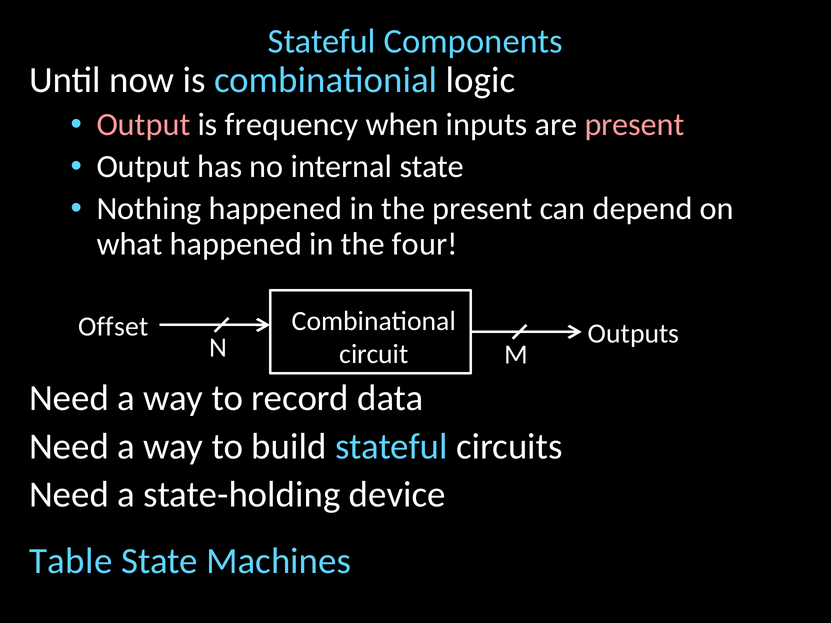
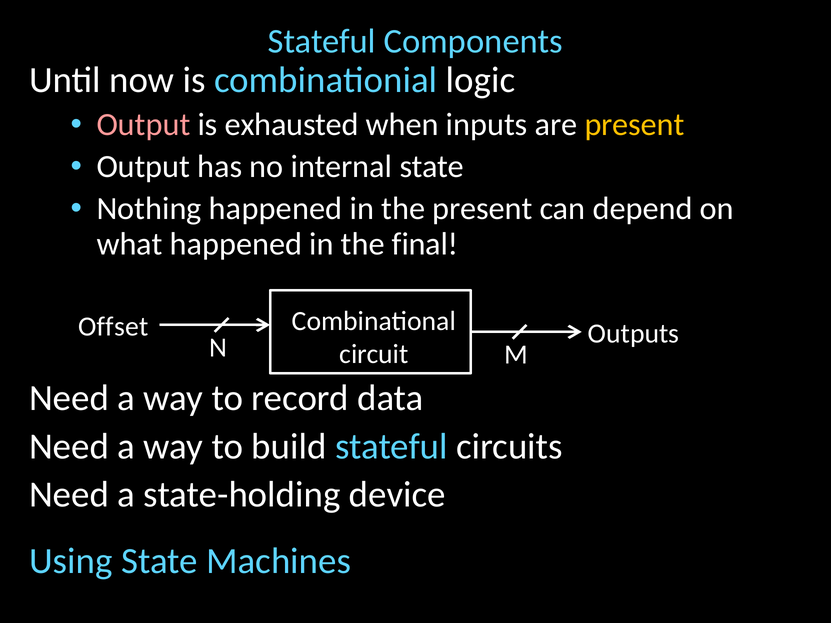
frequency: frequency -> exhausted
present at (635, 125) colour: pink -> yellow
four: four -> final
Table: Table -> Using
